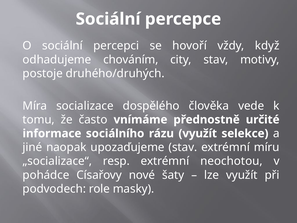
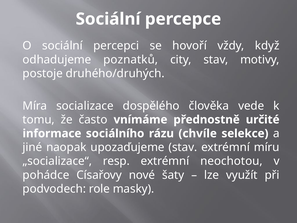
chováním: chováním -> poznatků
rázu využít: využít -> chvíle
